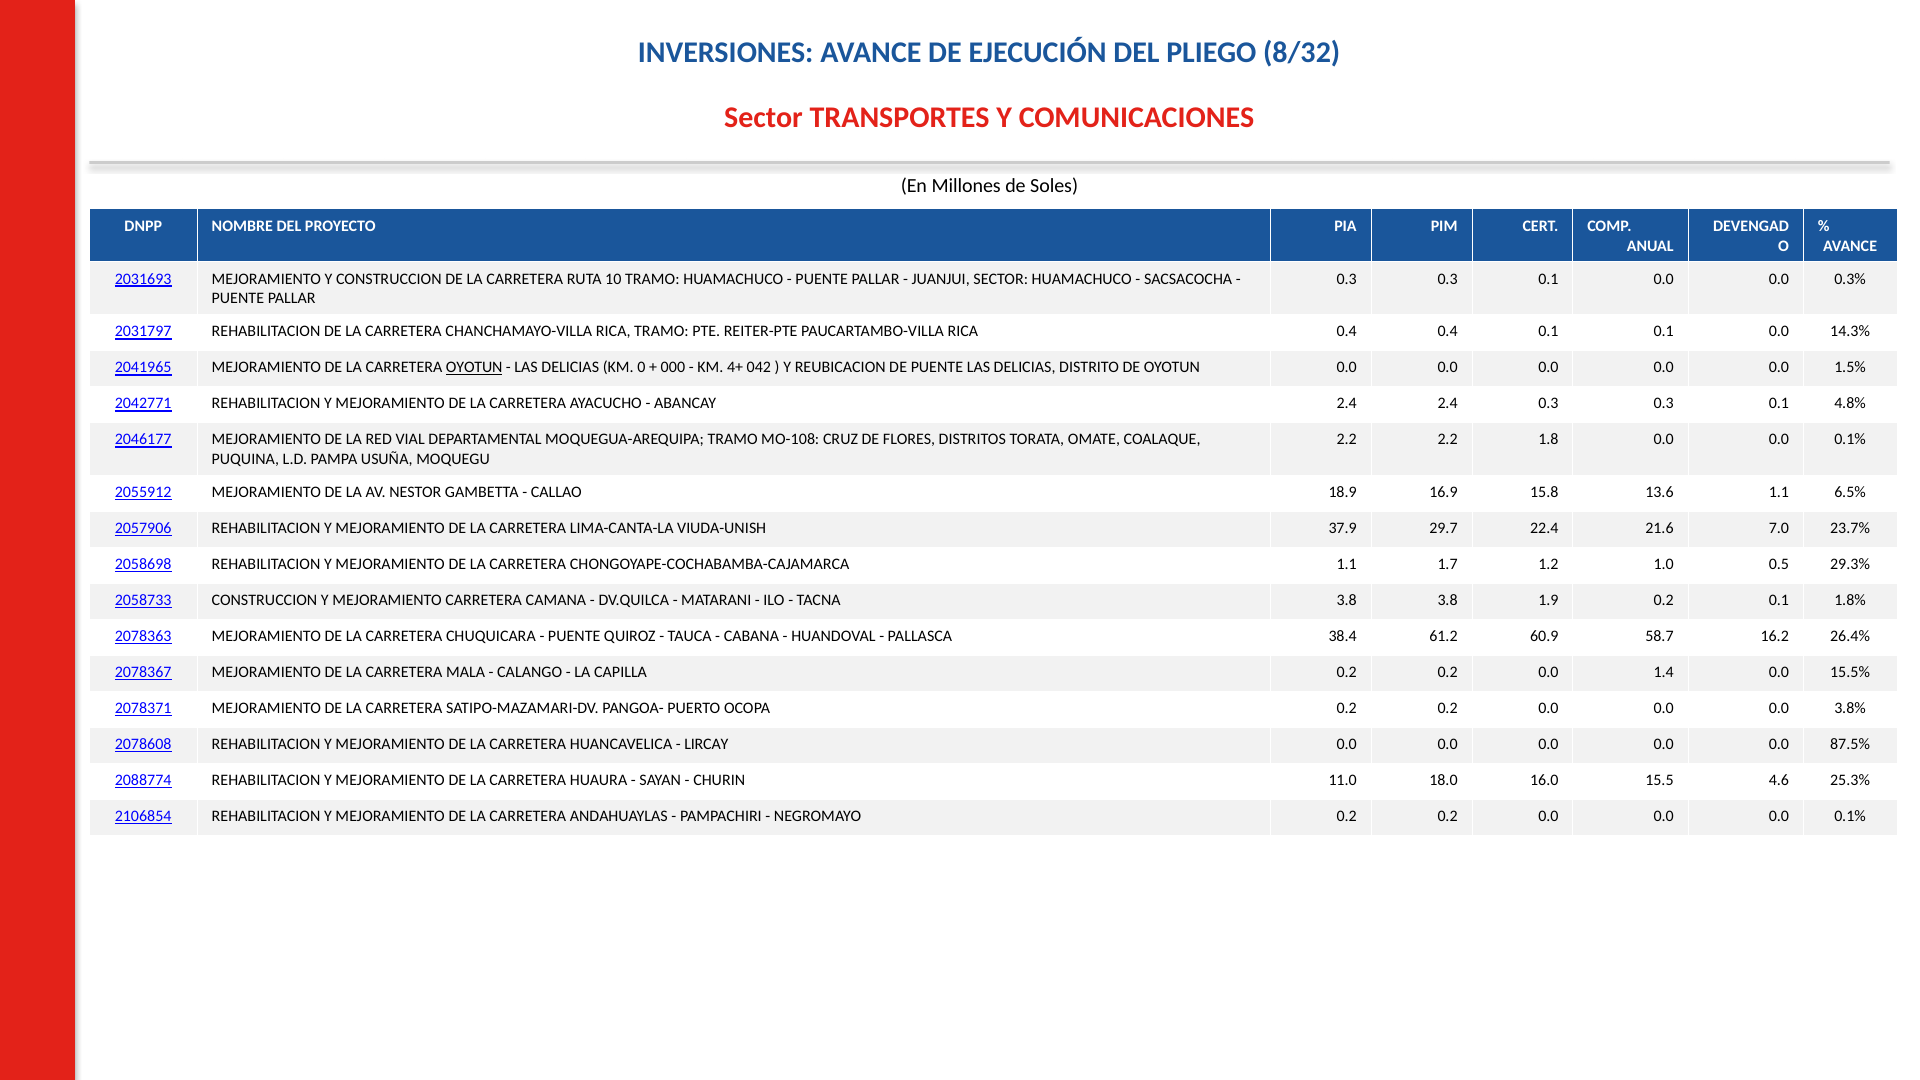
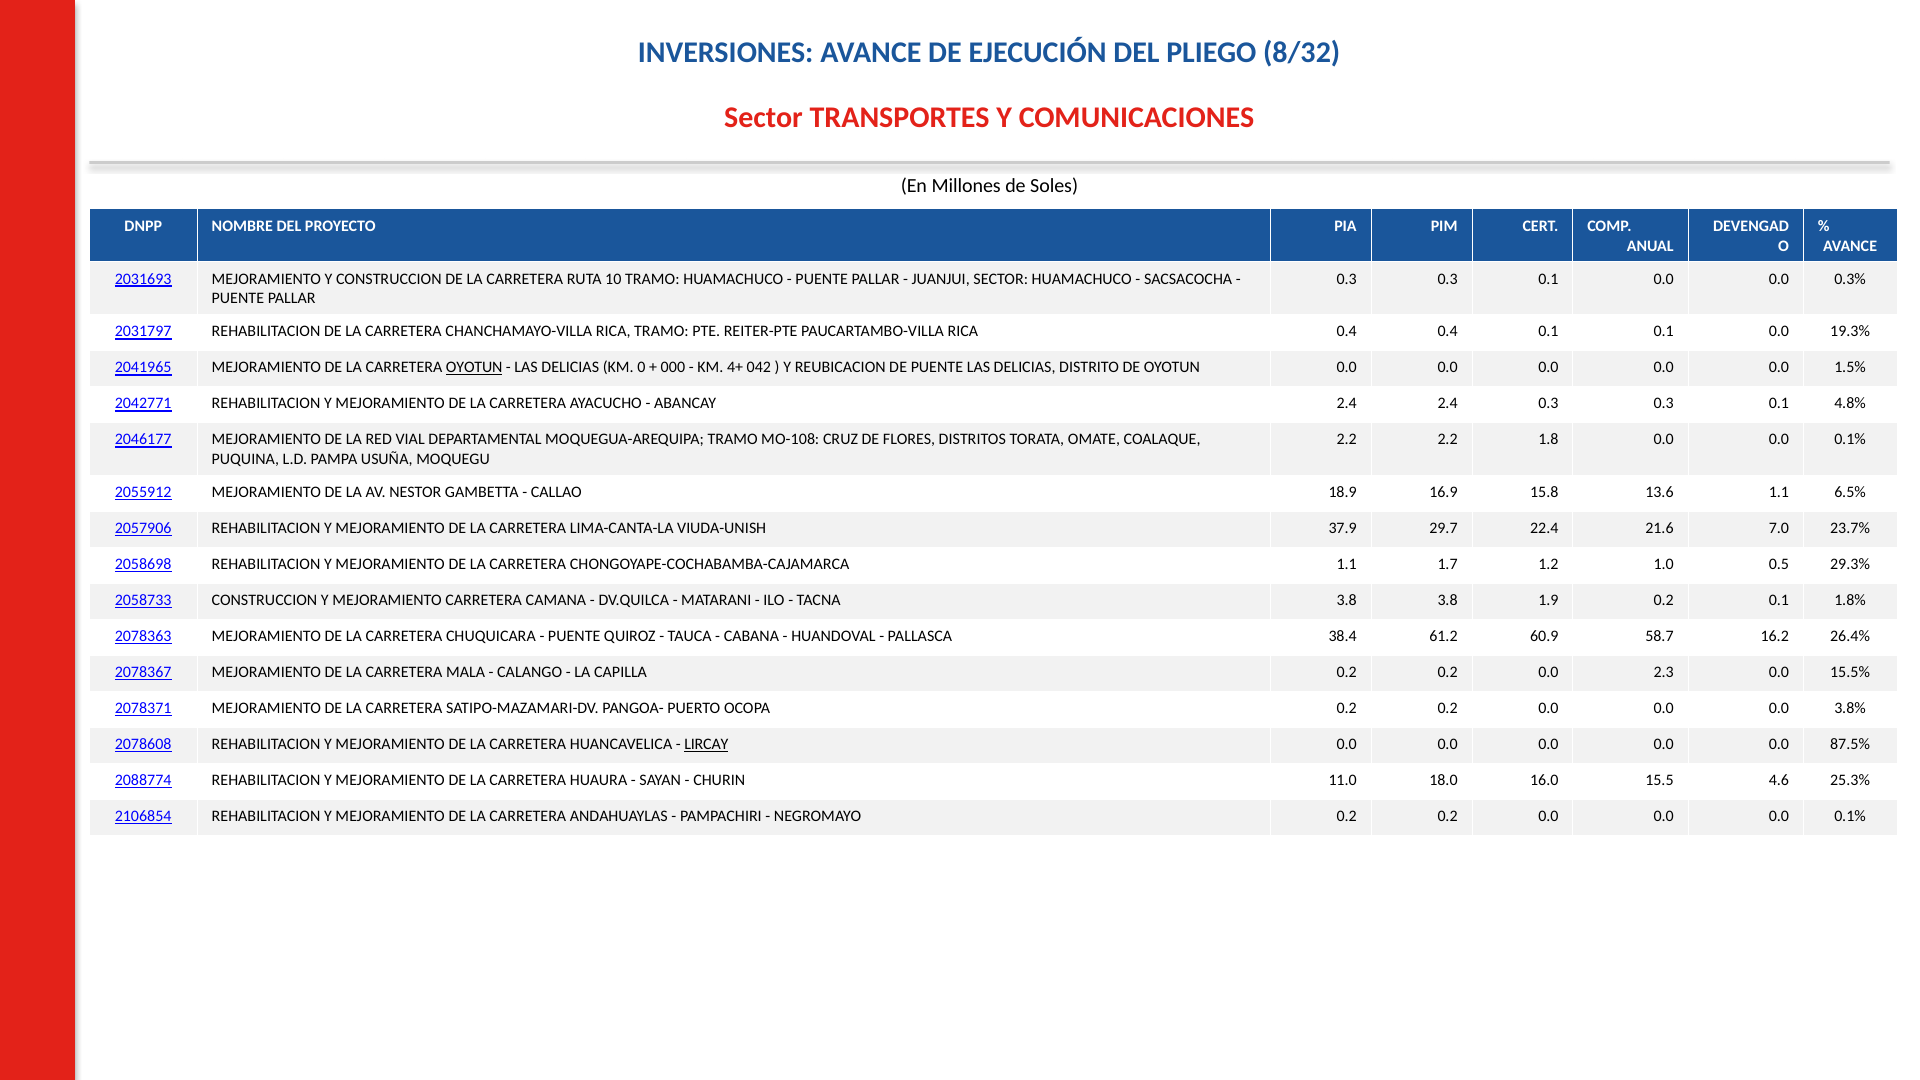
14.3%: 14.3% -> 19.3%
1.4: 1.4 -> 2.3
LIRCAY underline: none -> present
